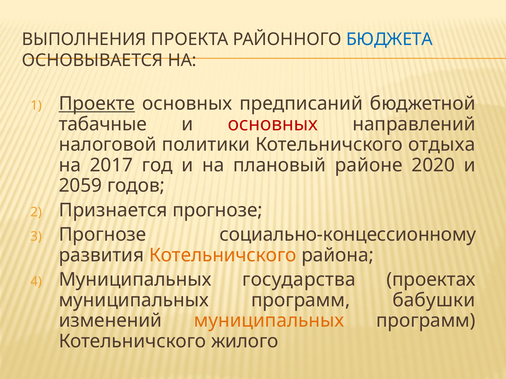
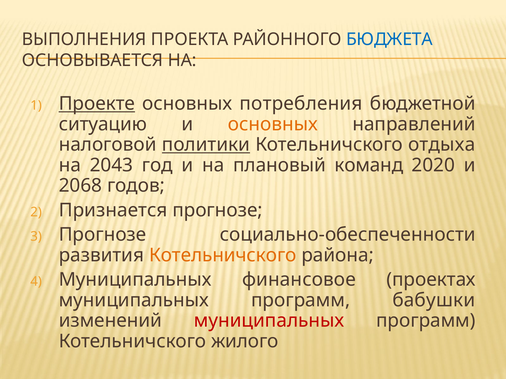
предписаний: предписаний -> потребления
табачные: табачные -> ситуацию
основных at (273, 124) colour: red -> orange
политики underline: none -> present
2017: 2017 -> 2043
районе: районе -> команд
2059: 2059 -> 2068
социально-концессионному: социально-концессионному -> социально-обеспеченности
государства: государства -> финансовое
муниципальных at (269, 321) colour: orange -> red
